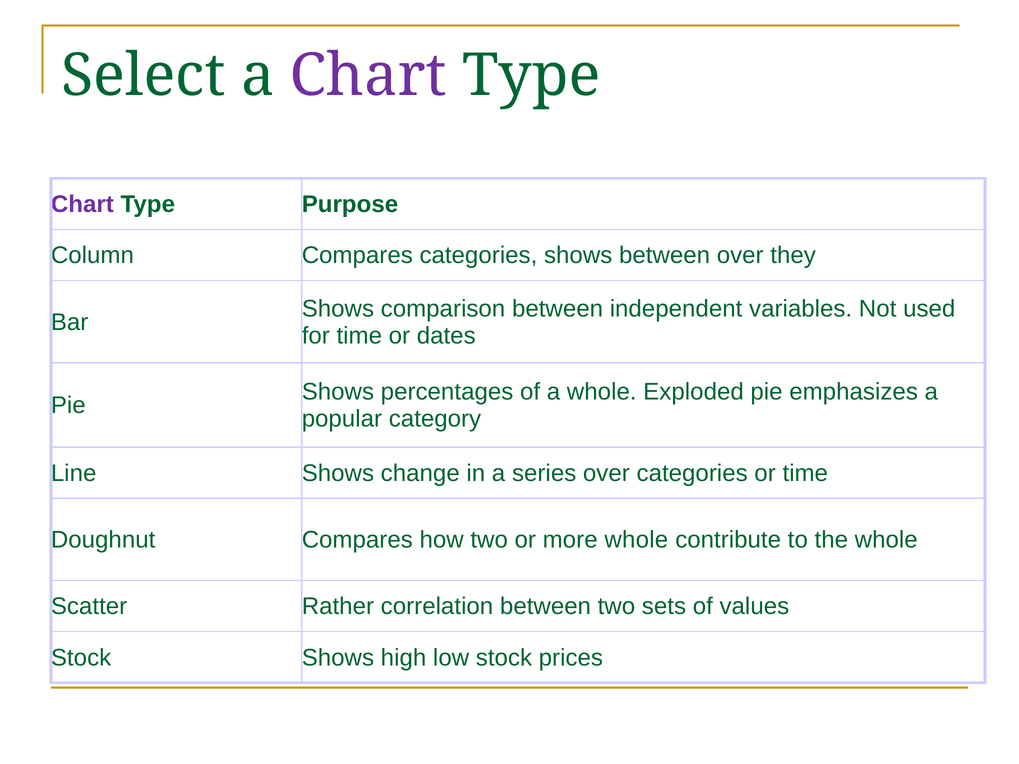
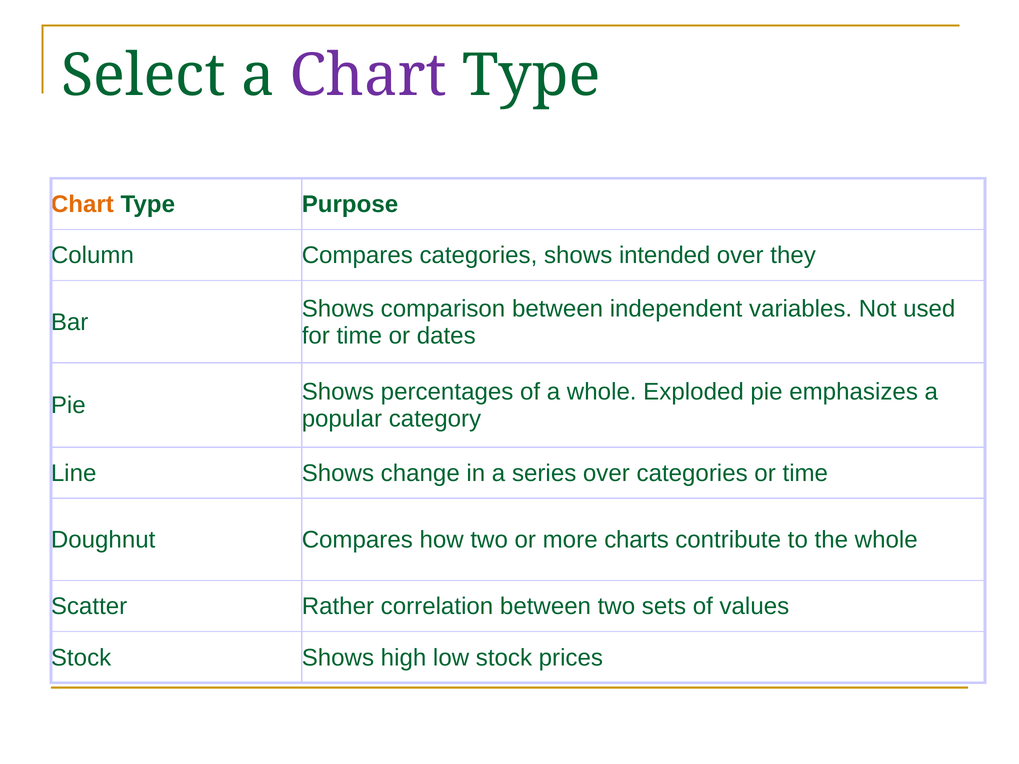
Chart at (82, 204) colour: purple -> orange
shows between: between -> intended
more whole: whole -> charts
